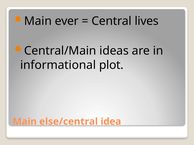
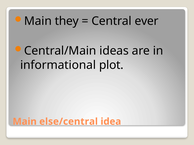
ever: ever -> they
lives: lives -> ever
